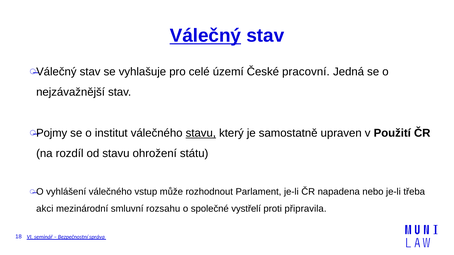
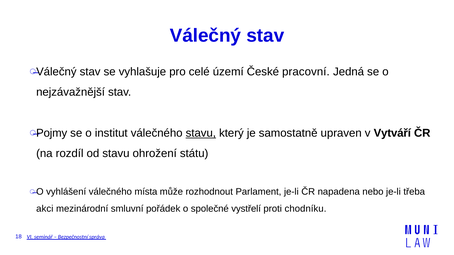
Válečný at (205, 36) underline: present -> none
Použití: Použití -> Vytváří
vstup: vstup -> místa
rozsahu: rozsahu -> pořádek
připravila: připravila -> chodníku
